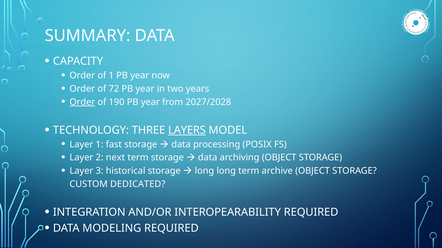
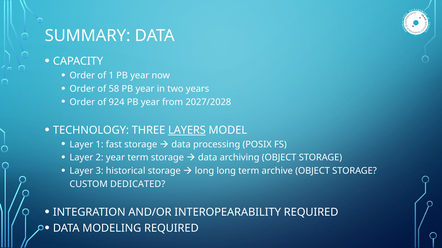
72: 72 -> 58
Order at (82, 102) underline: present -> none
190: 190 -> 924
2 next: next -> year
